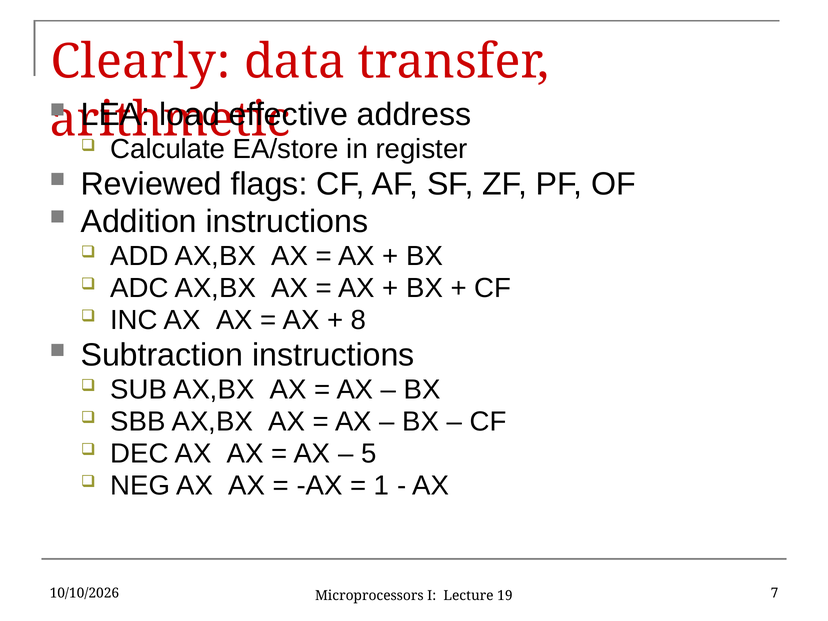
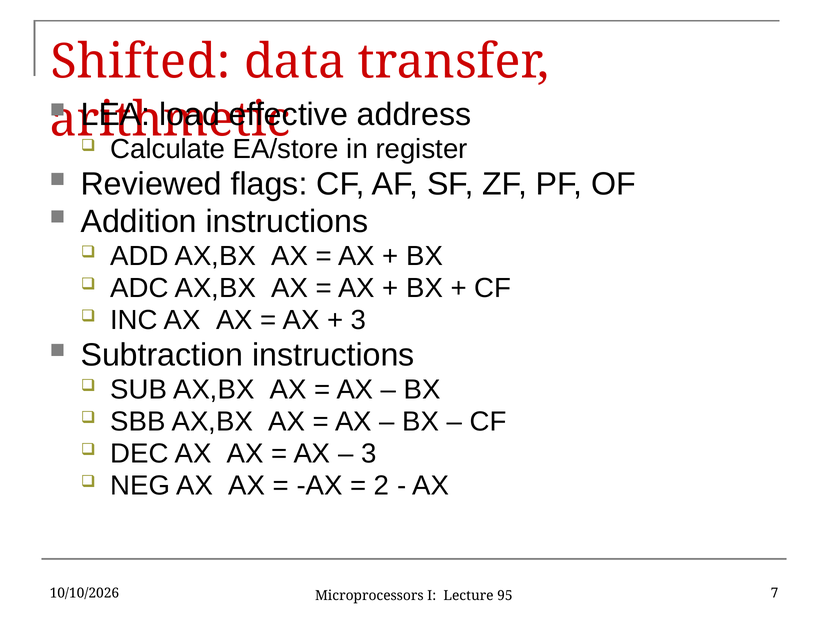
Clearly: Clearly -> Shifted
8 at (359, 320): 8 -> 3
5 at (369, 453): 5 -> 3
1: 1 -> 2
19: 19 -> 95
